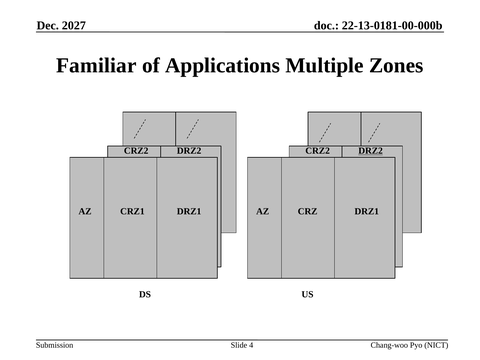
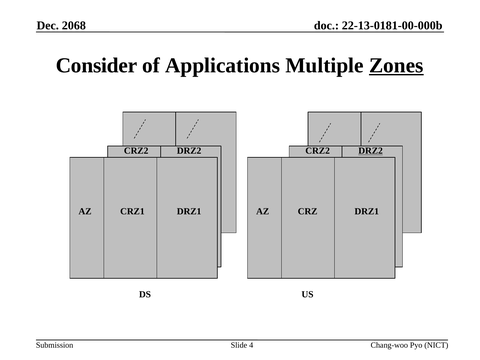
2027: 2027 -> 2068
Familiar: Familiar -> Consider
Zones underline: none -> present
